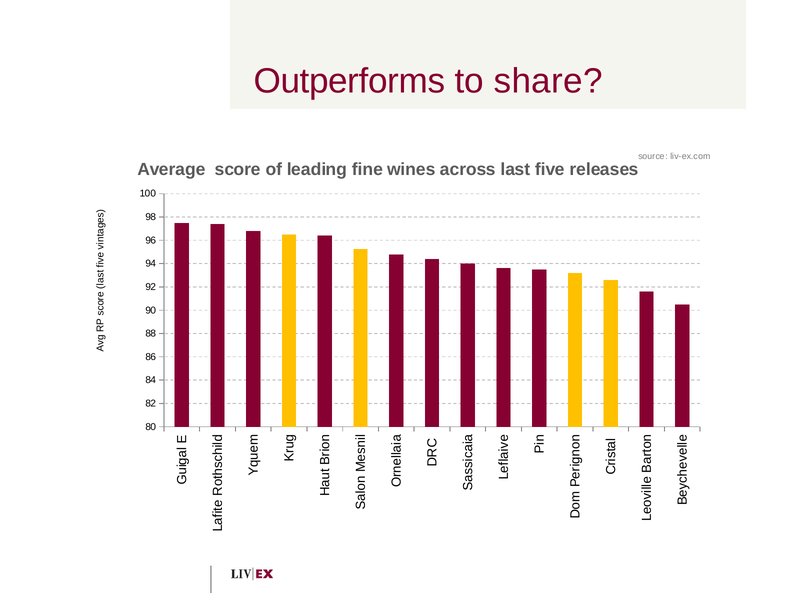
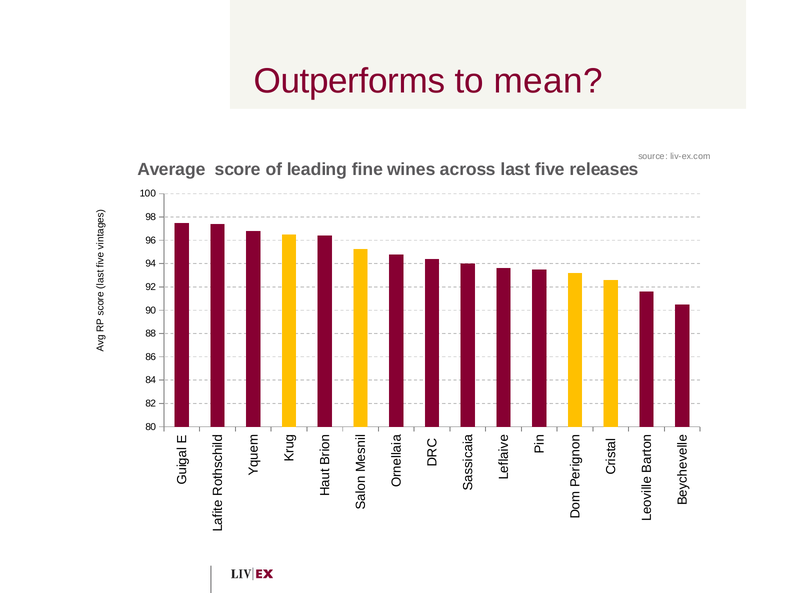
share: share -> mean
